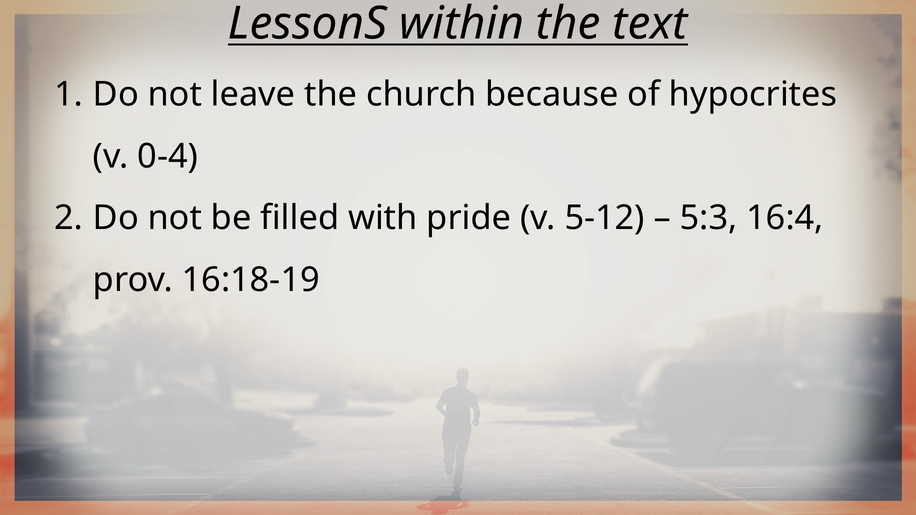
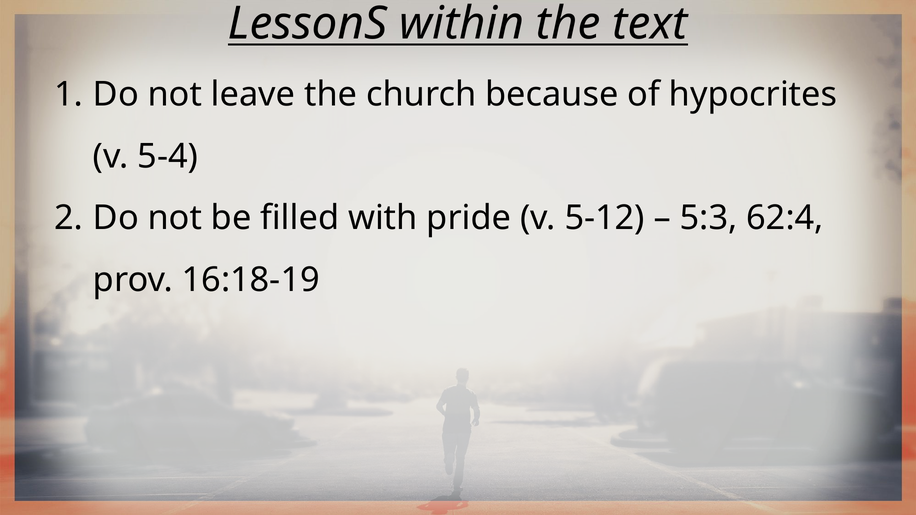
0-4: 0-4 -> 5-4
16:4: 16:4 -> 62:4
